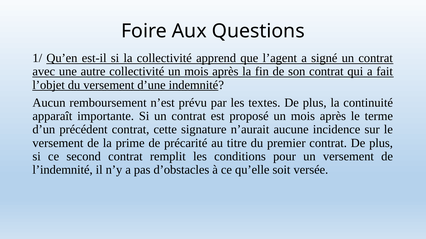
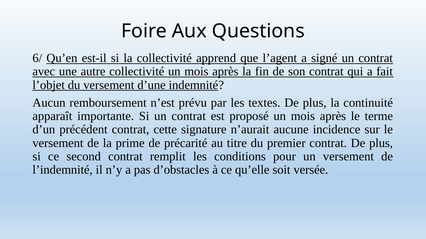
1/: 1/ -> 6/
